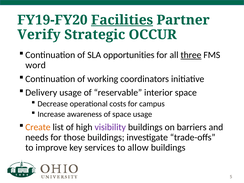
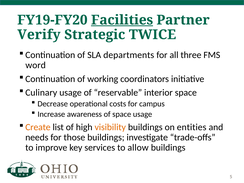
OCCUR: OCCUR -> TWICE
opportunities: opportunities -> departments
three underline: present -> none
Delivery: Delivery -> Culinary
visibility colour: purple -> orange
barriers: barriers -> entities
